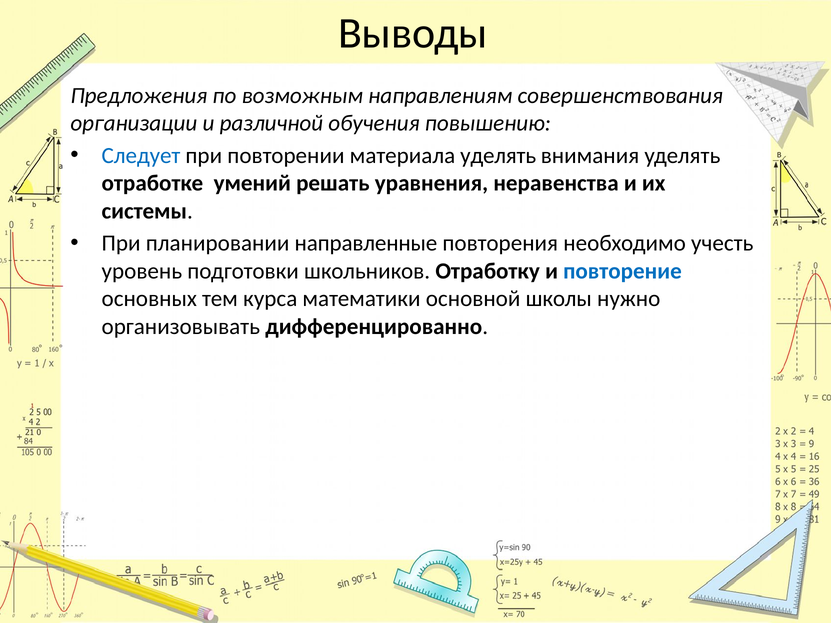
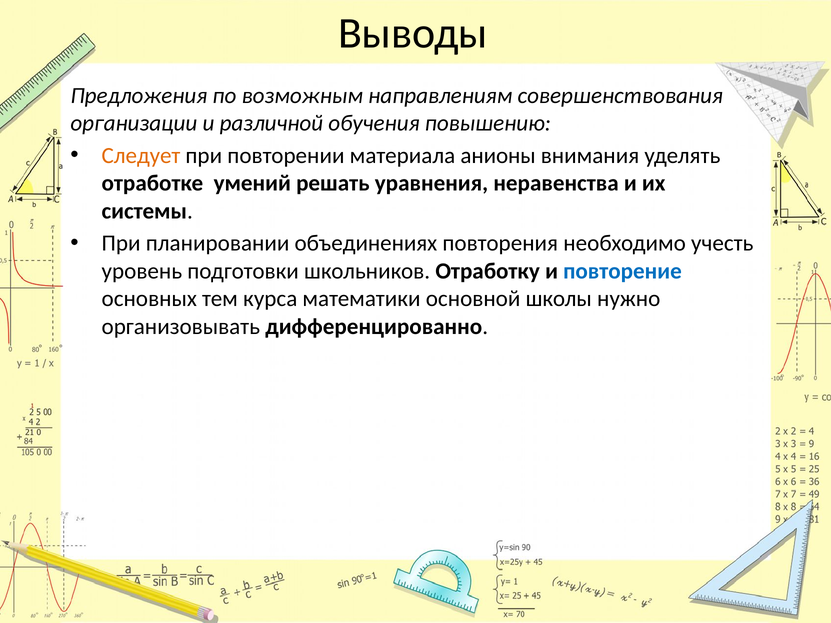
Следует colour: blue -> orange
материала уделять: уделять -> анионы
направленные: направленные -> объединениях
